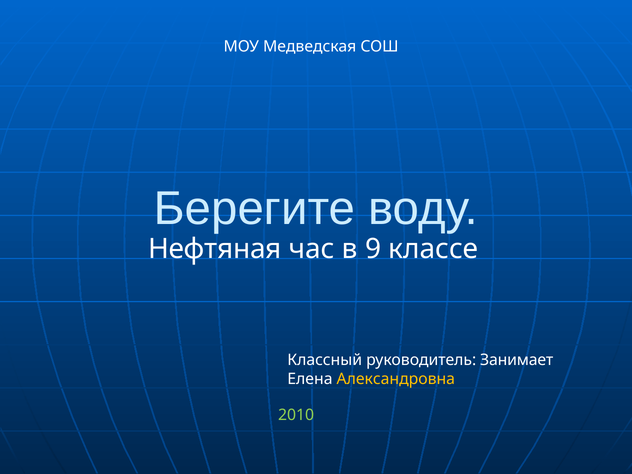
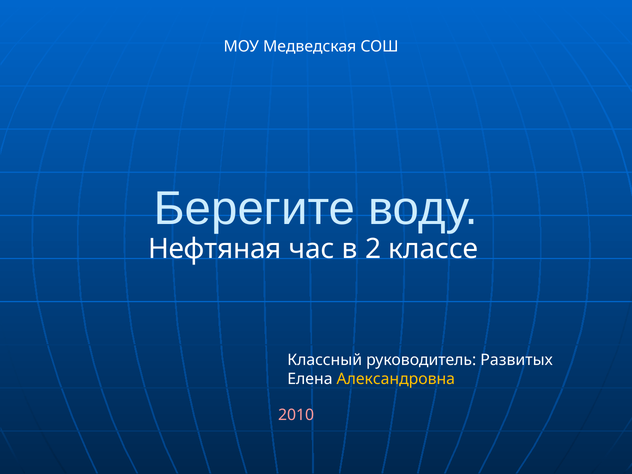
9: 9 -> 2
Занимает: Занимает -> Развитых
2010 colour: light green -> pink
